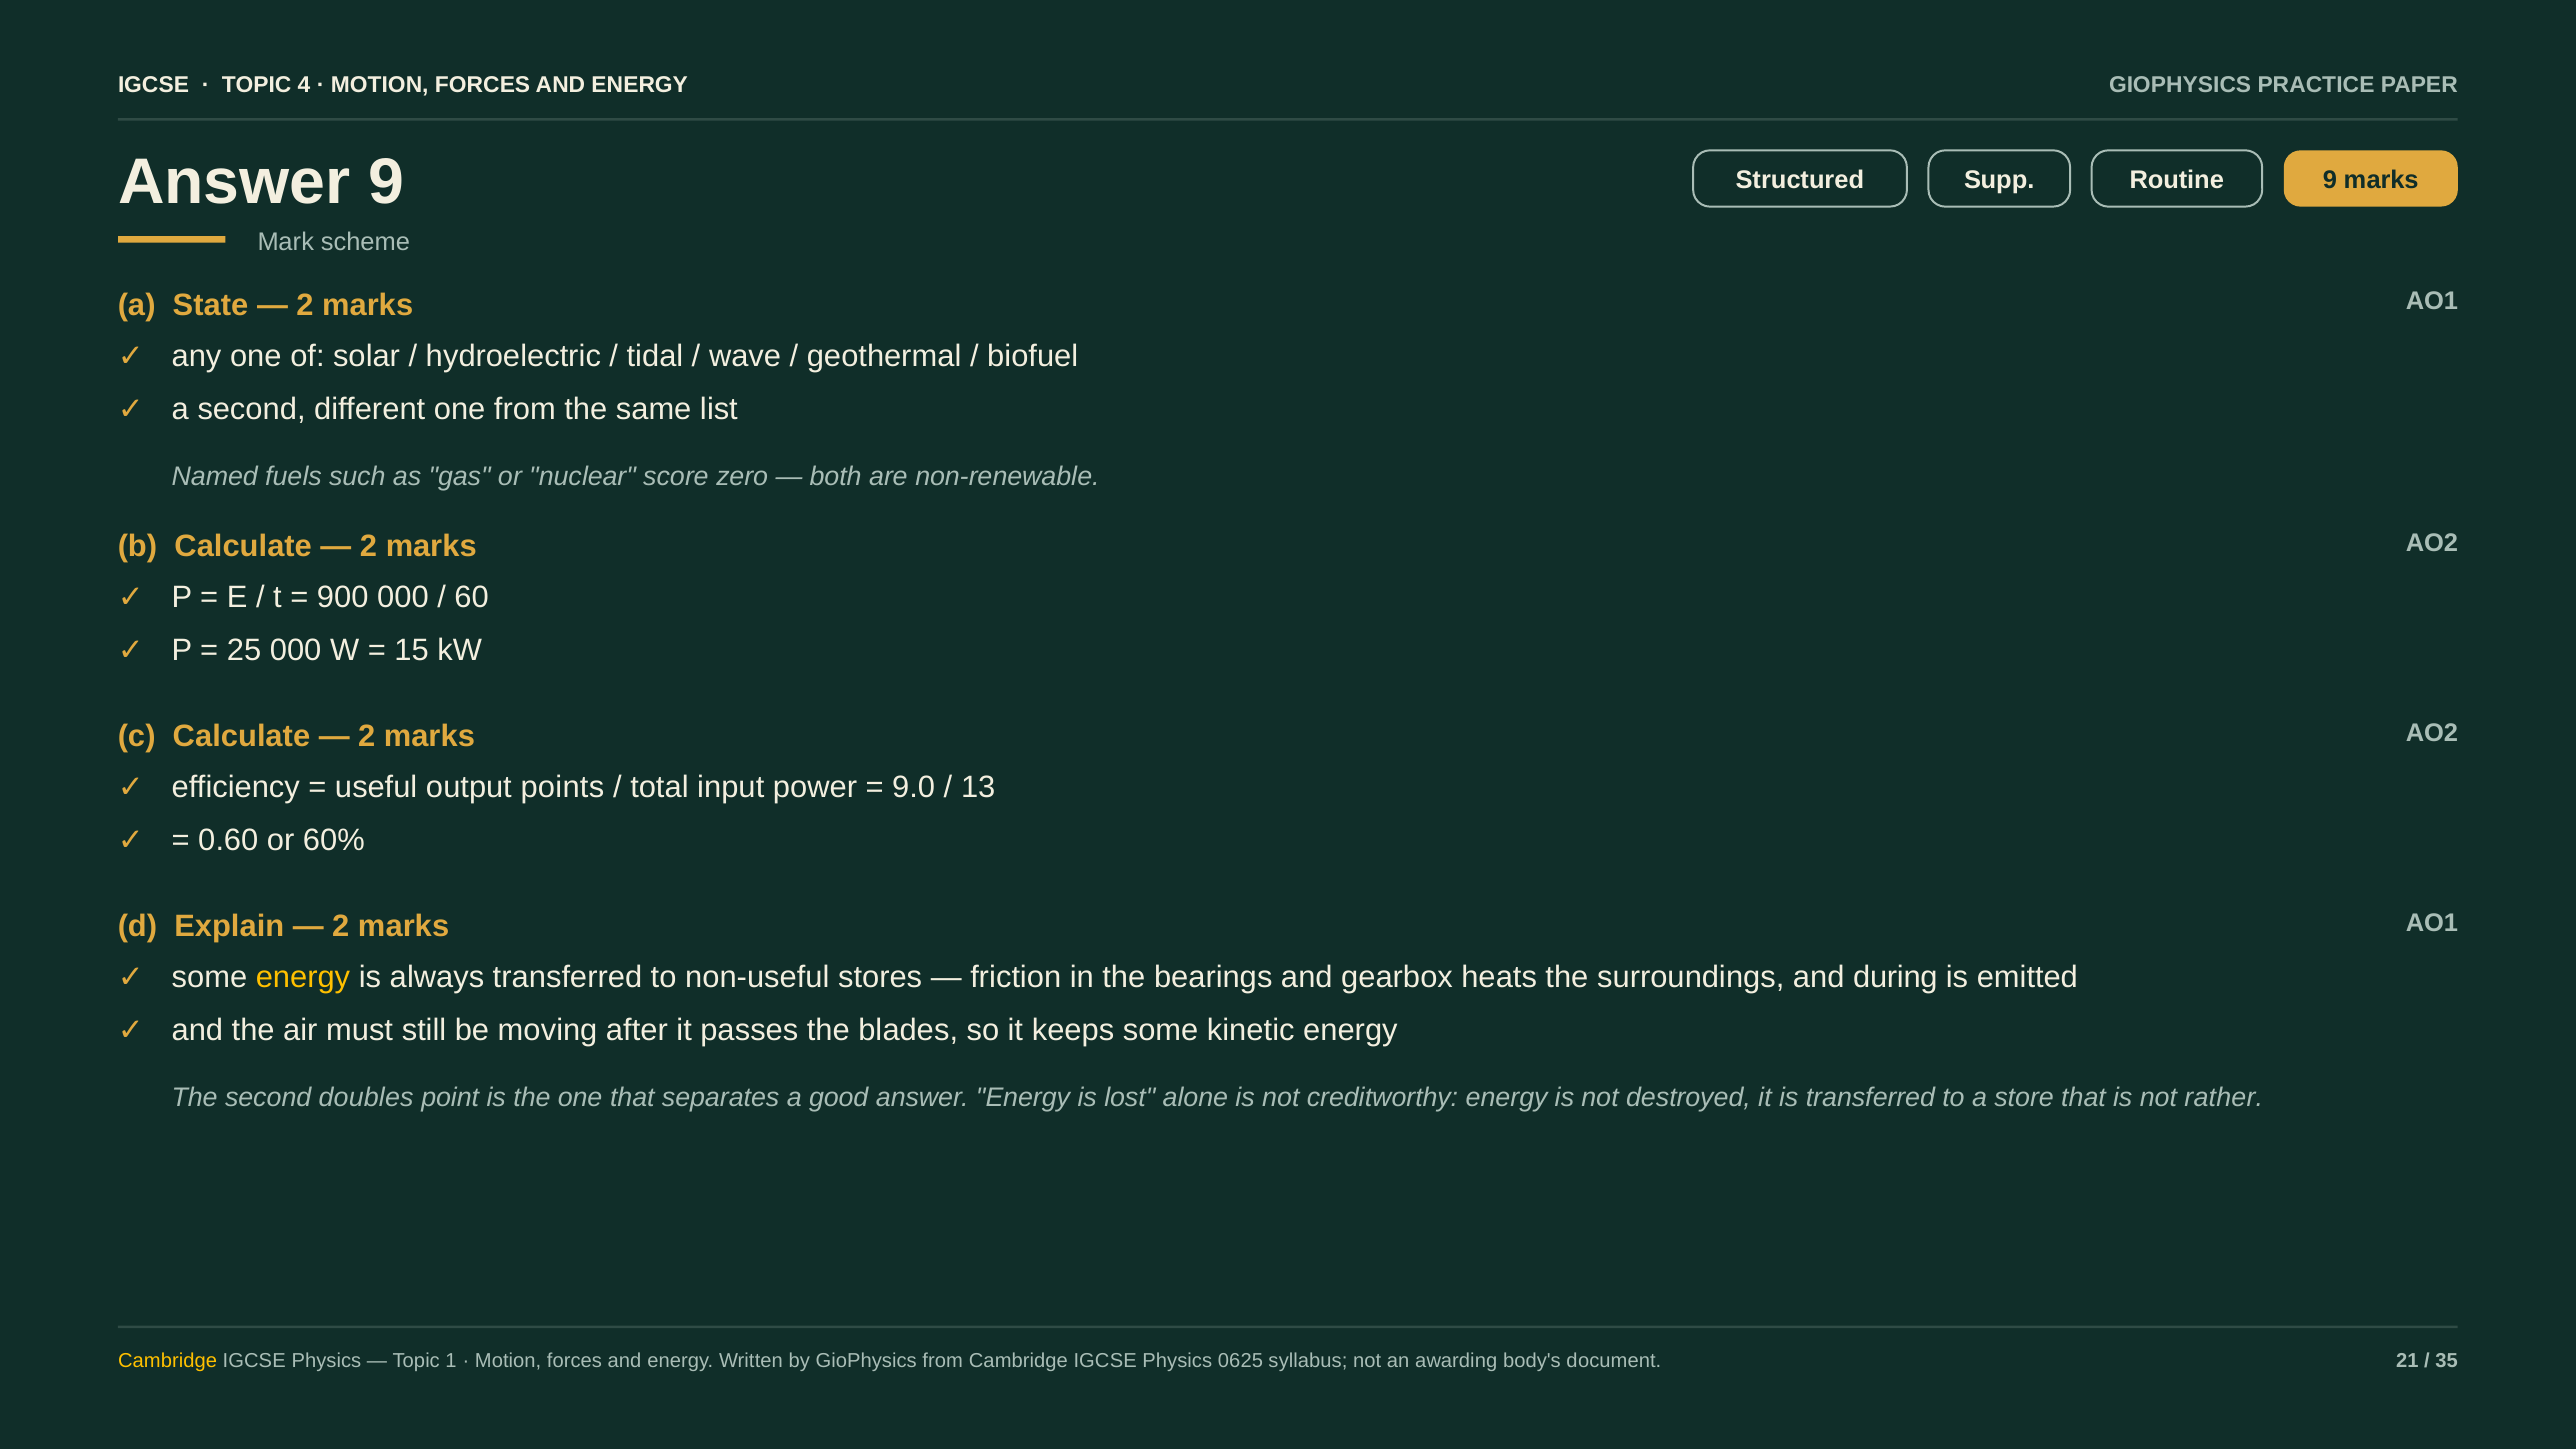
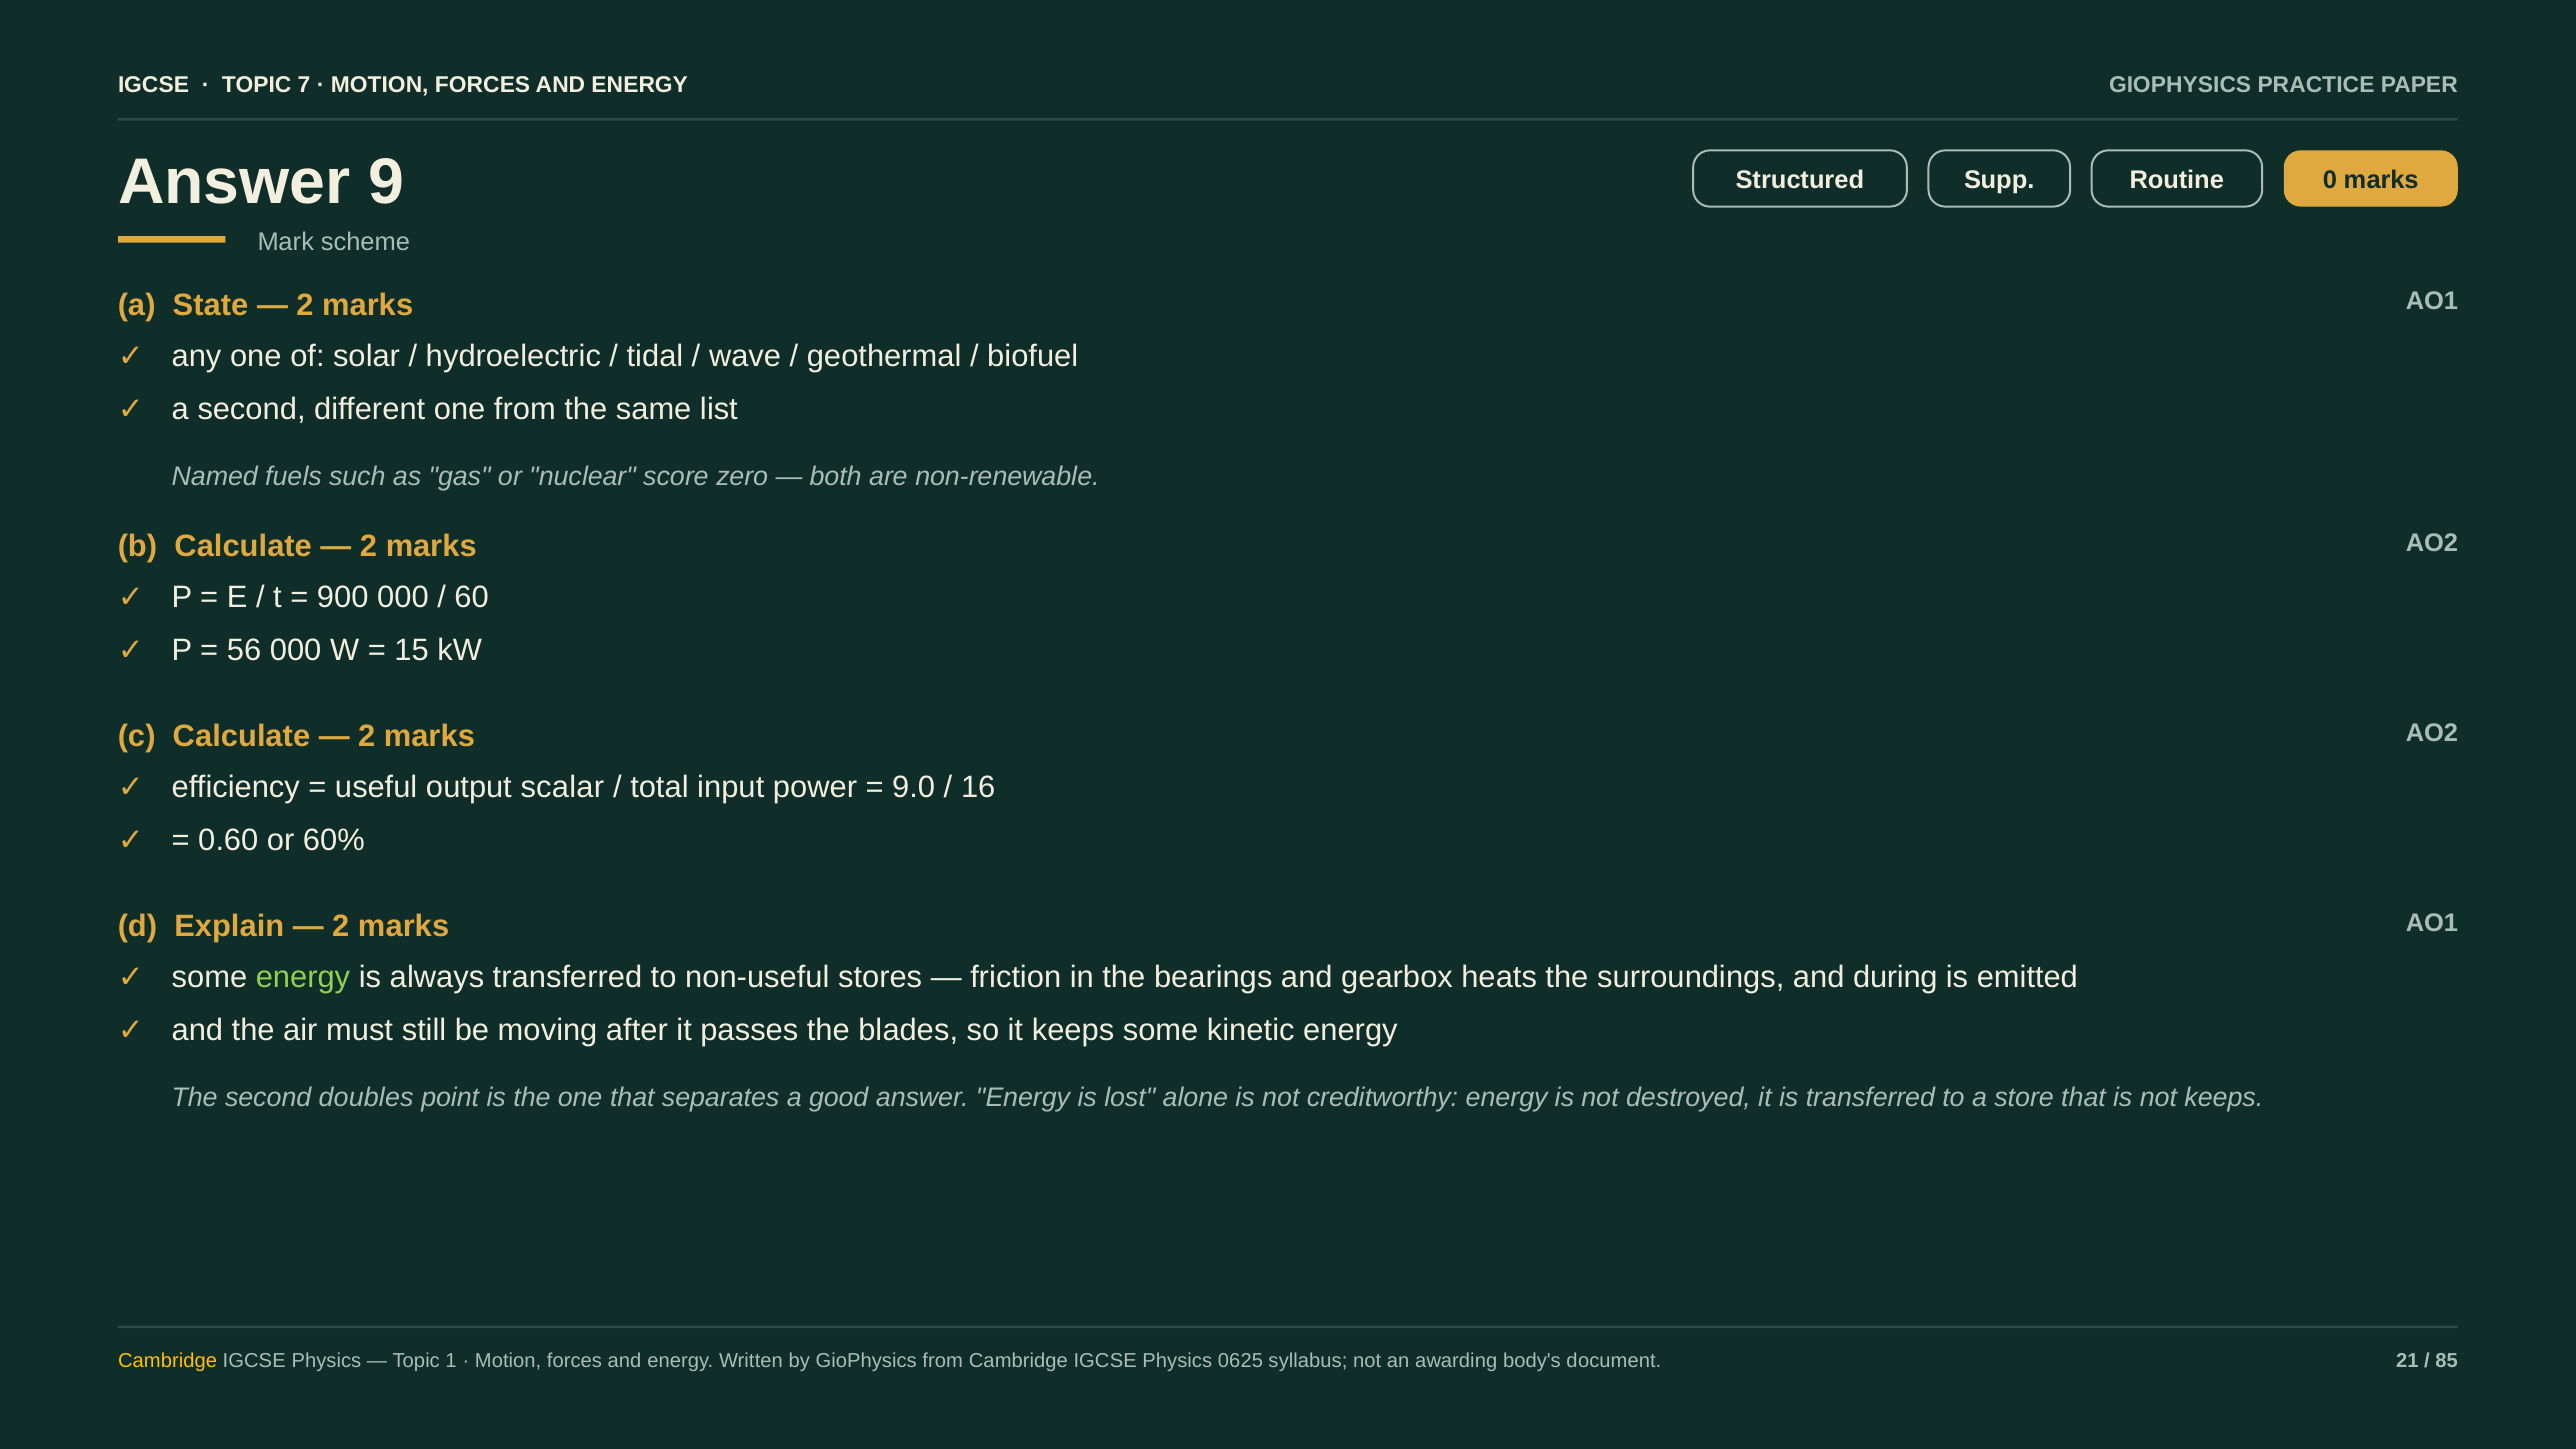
4: 4 -> 7
9 9: 9 -> 0
25: 25 -> 56
points: points -> scalar
13: 13 -> 16
energy at (303, 977) colour: yellow -> light green
not rather: rather -> keeps
35: 35 -> 85
